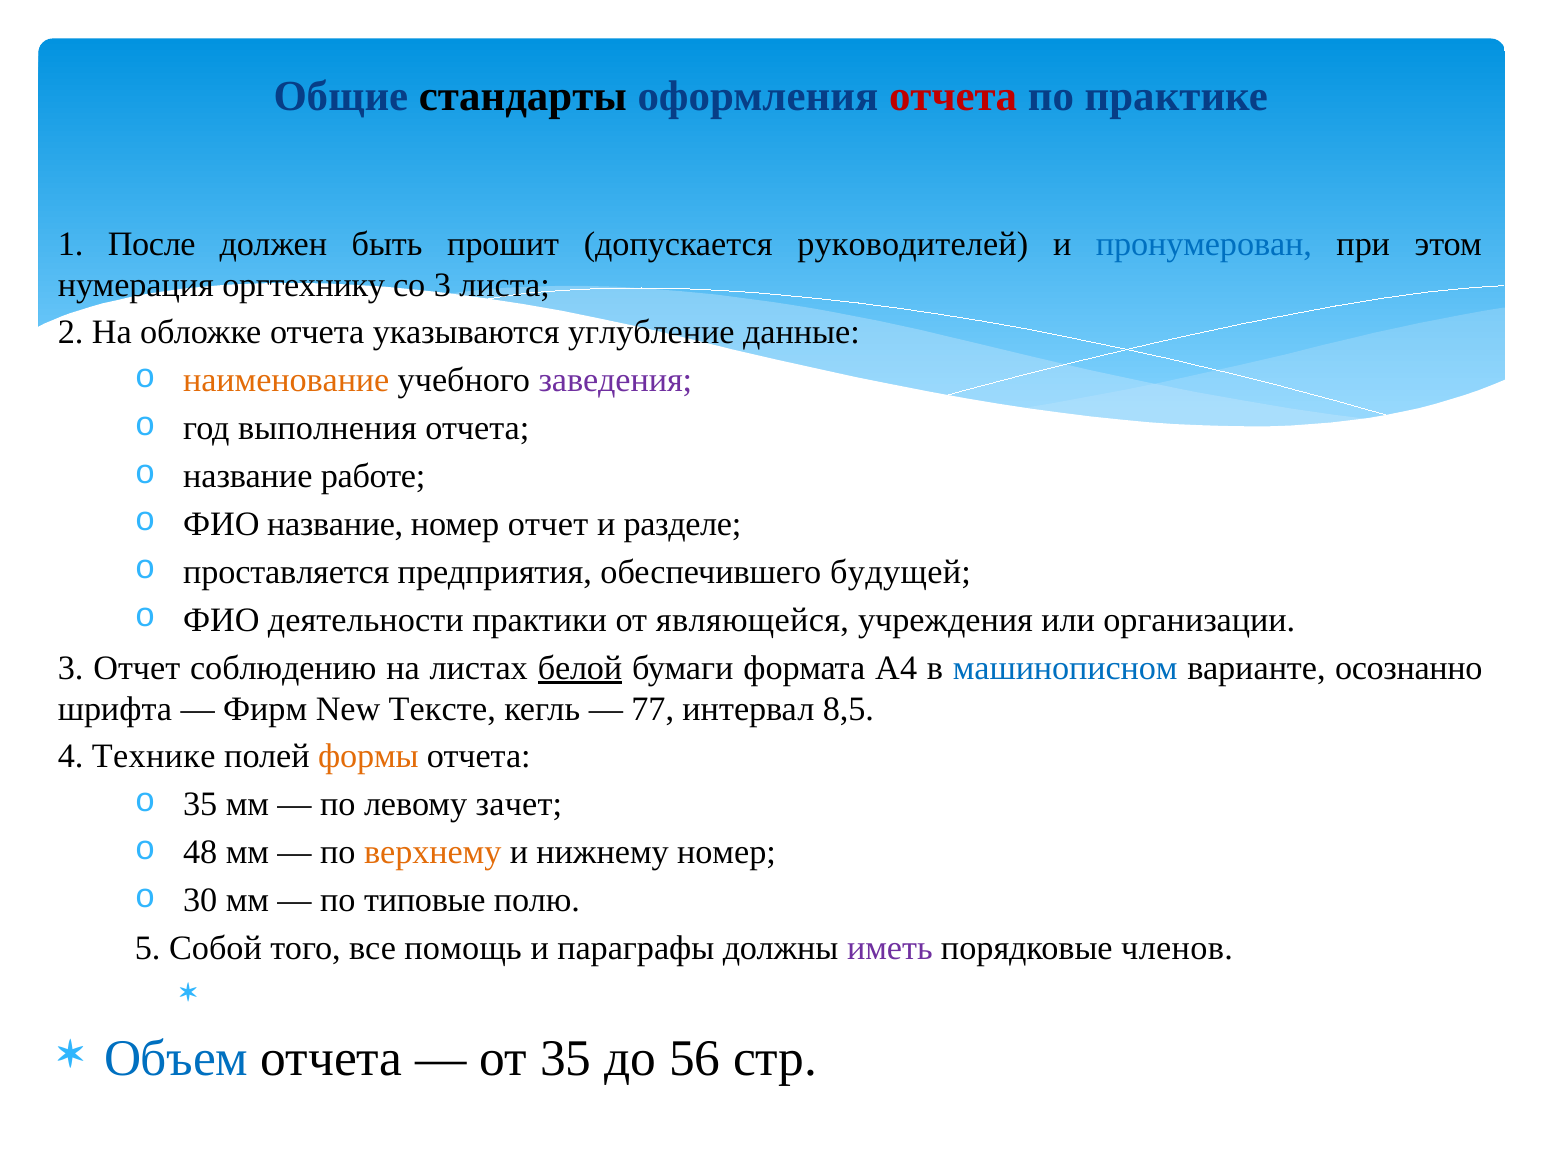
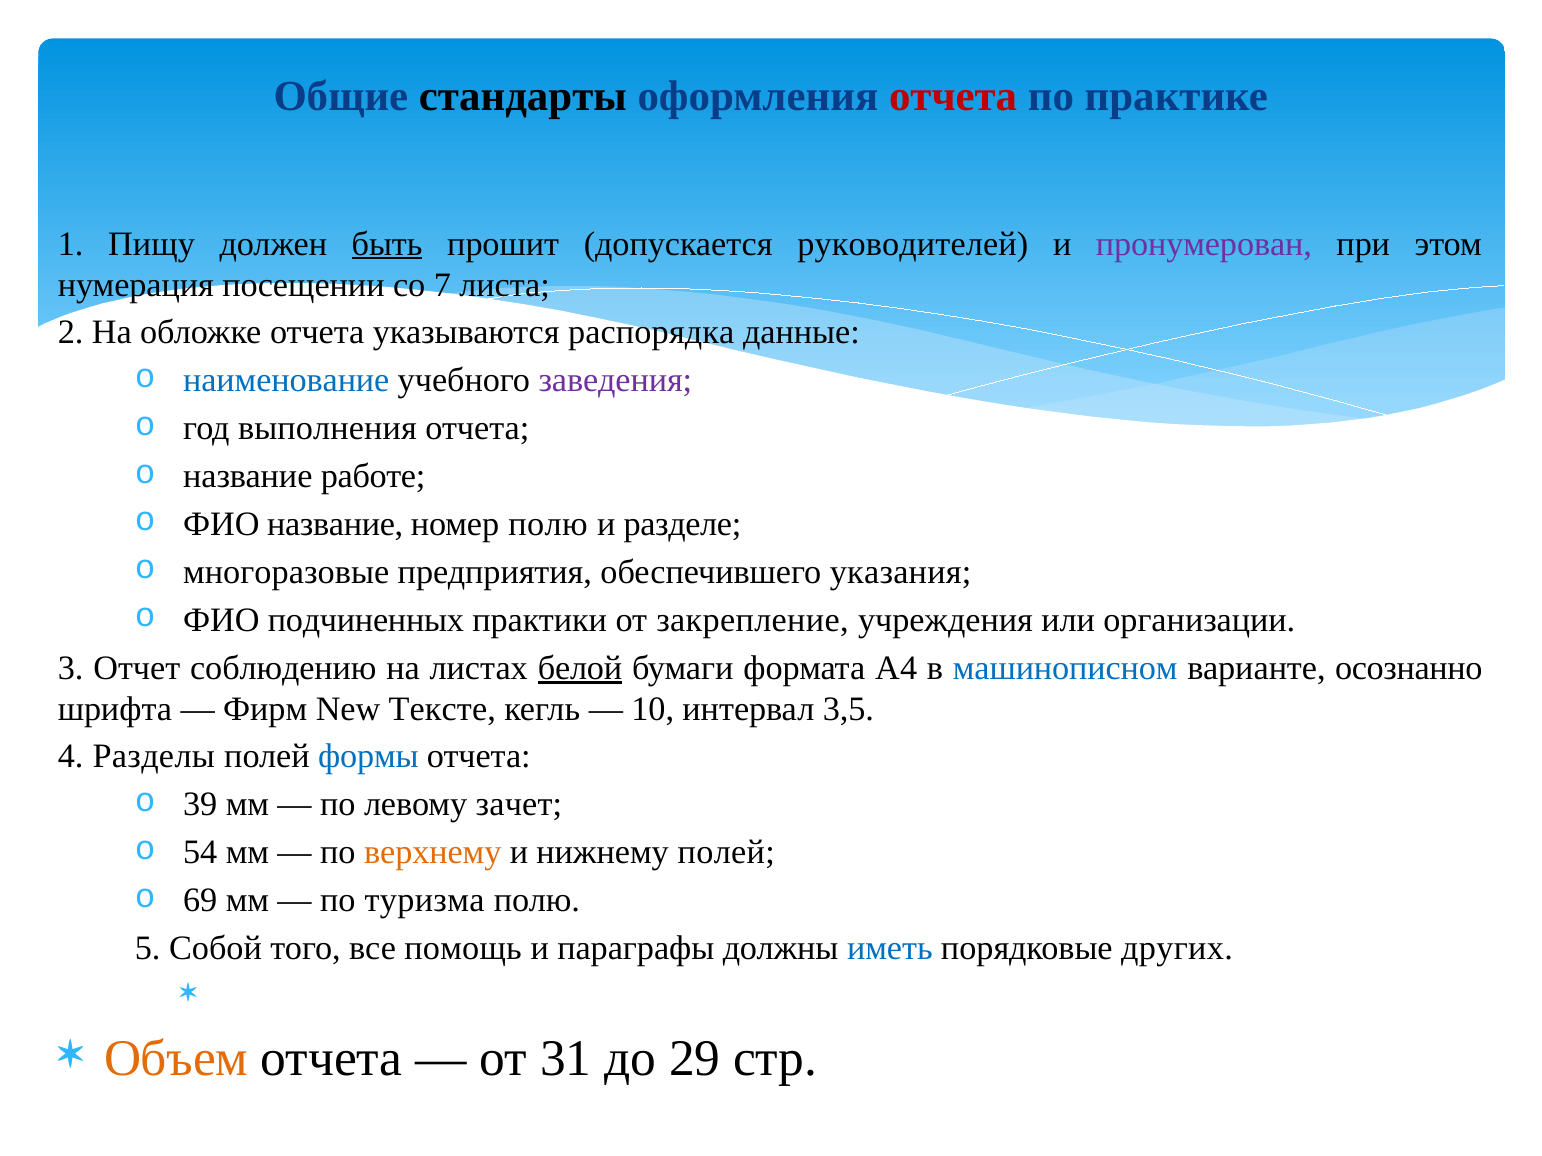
После: После -> Пищу
быть underline: none -> present
пронумерован colour: blue -> purple
оргтехнику: оргтехнику -> посещении
со 3: 3 -> 7
углубление: углубление -> распорядка
наименование colour: orange -> blue
номер отчет: отчет -> полю
проставляется: проставляется -> многоразовые
будущей: будущей -> указания
деятельности: деятельности -> подчиненных
являющейся: являющейся -> закрепление
77: 77 -> 10
8,5: 8,5 -> 3,5
Технике: Технике -> Разделы
формы colour: orange -> blue
35 at (200, 805): 35 -> 39
48: 48 -> 54
нижнему номер: номер -> полей
30: 30 -> 69
типовые: типовые -> туризма
иметь colour: purple -> blue
членов: членов -> других
Объем colour: blue -> orange
от 35: 35 -> 31
56: 56 -> 29
